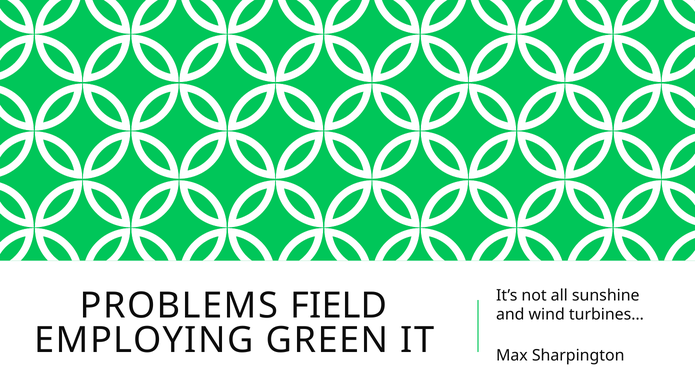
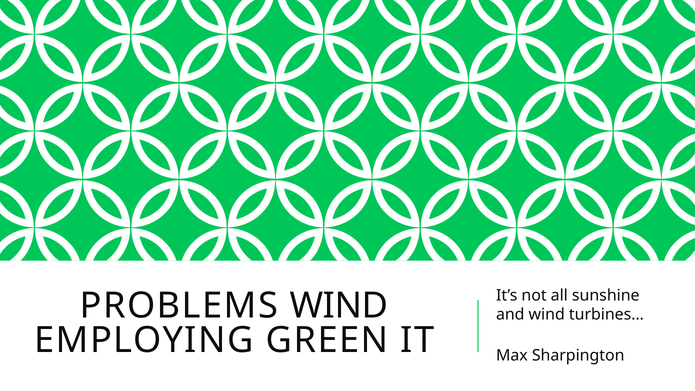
PROBLEMS FIELD: FIELD -> WIND
